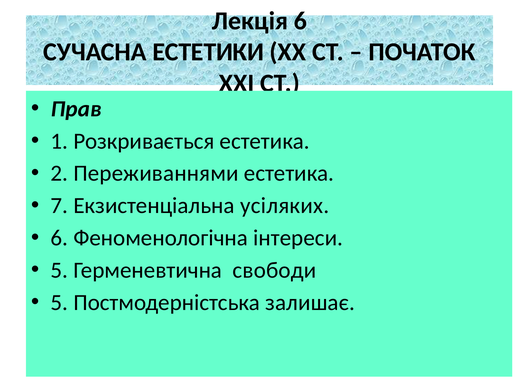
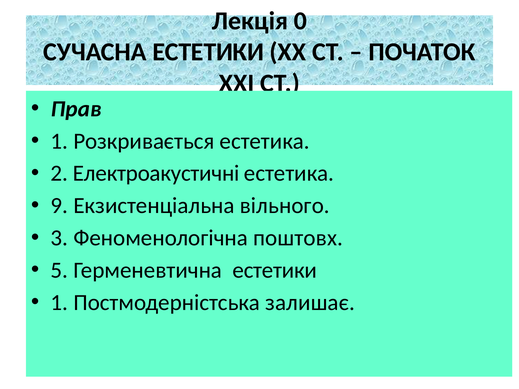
Лекція 6: 6 -> 0
Переживаннями: Переживаннями -> Електроакустичні
7: 7 -> 9
усіляких: усіляких -> вільного
6 at (59, 238): 6 -> 3
інтереси: інтереси -> поштовх
Герменевтична свободи: свободи -> естетики
5 at (59, 303): 5 -> 1
